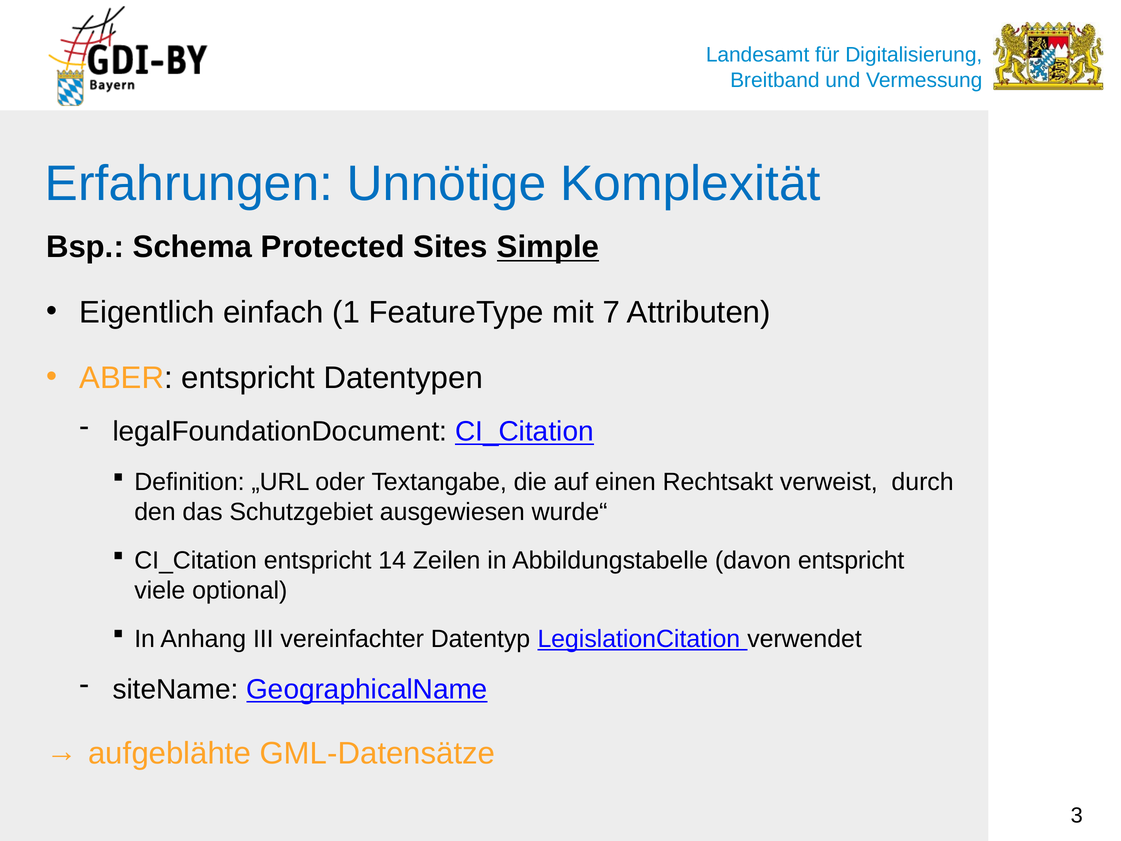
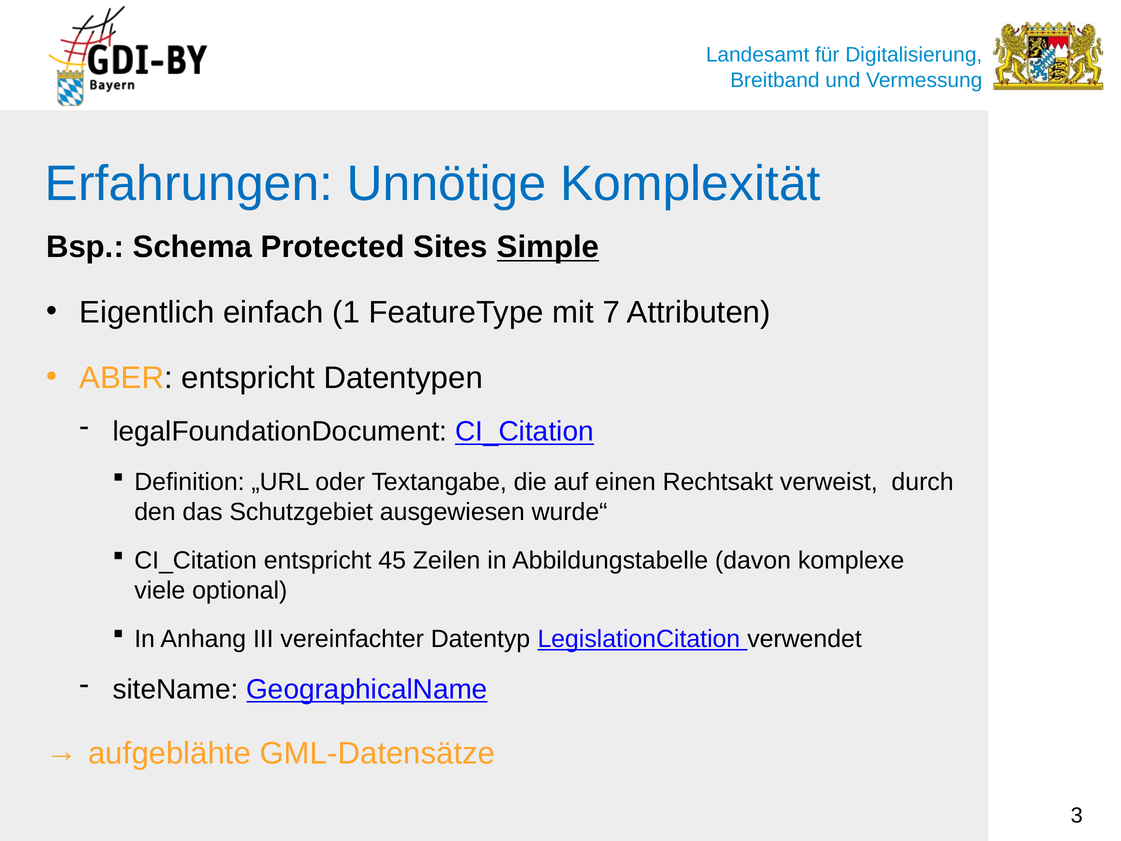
14: 14 -> 45
davon entspricht: entspricht -> komplexe
